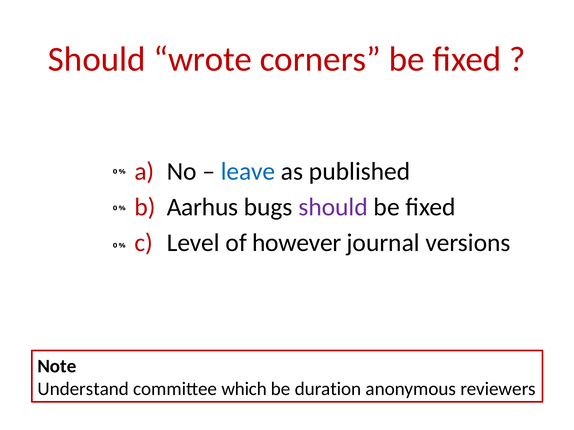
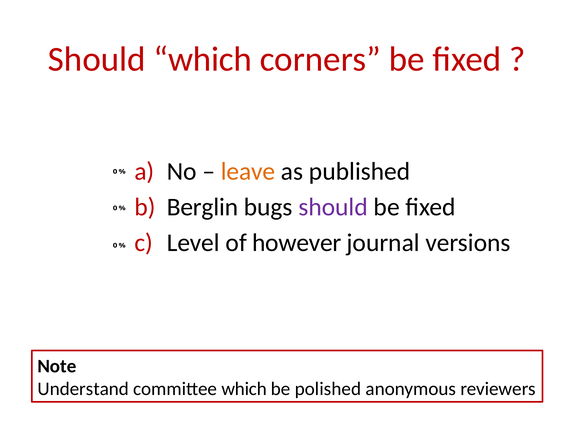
Should wrote: wrote -> which
leave colour: blue -> orange
Aarhus: Aarhus -> Berglin
duration: duration -> polished
